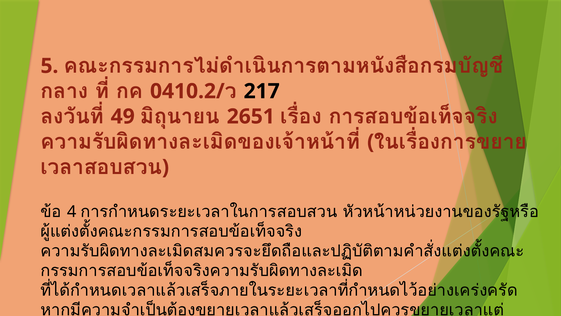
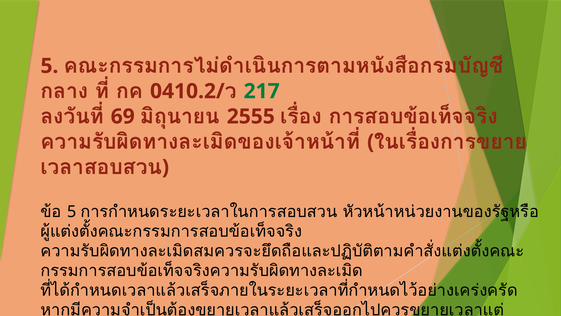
217 colour: black -> green
49: 49 -> 69
2651: 2651 -> 2555
4 at (72, 211): 4 -> 5
